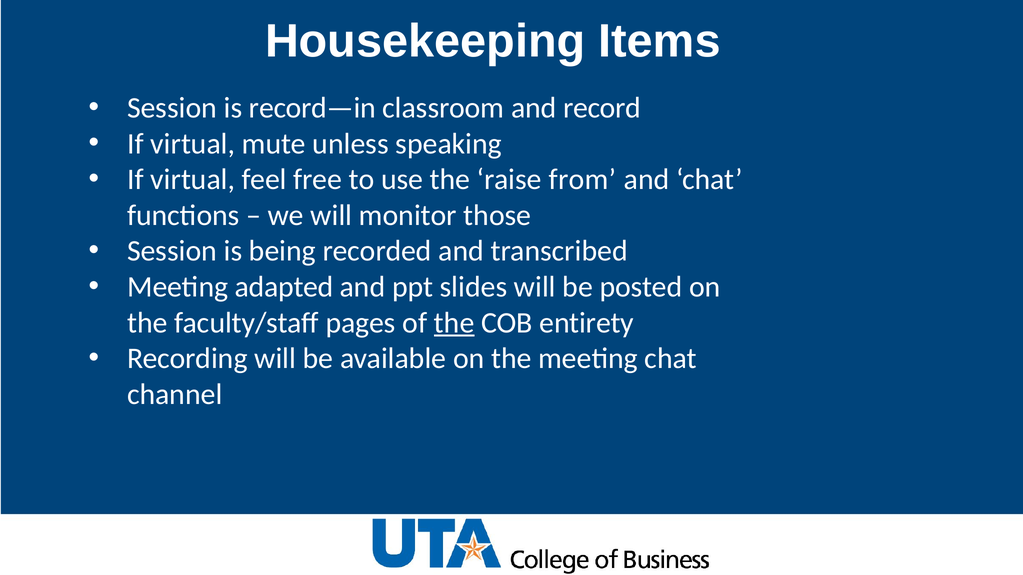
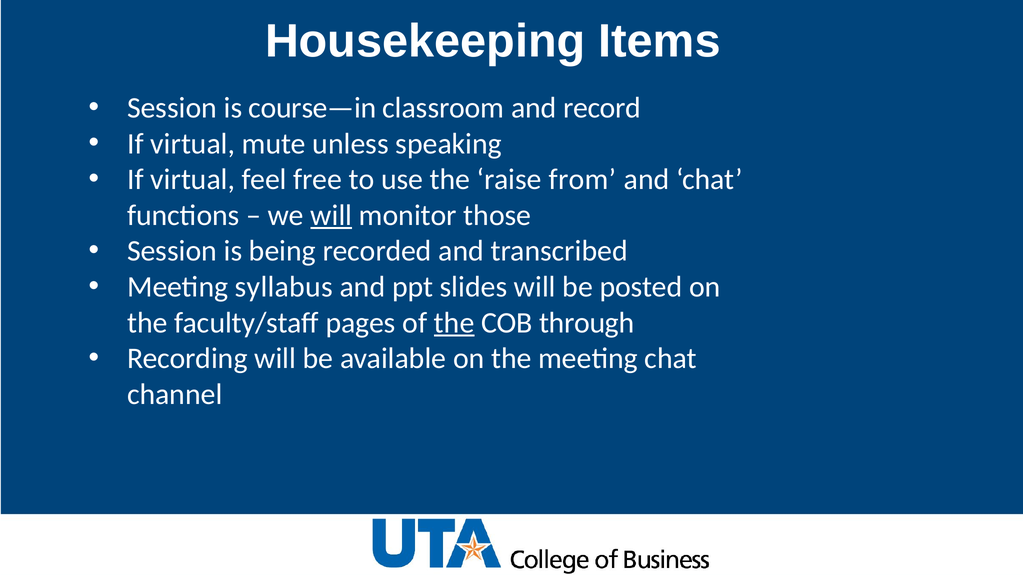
record—in: record—in -> course—in
will at (331, 215) underline: none -> present
adapted: adapted -> syllabus
entirety: entirety -> through
